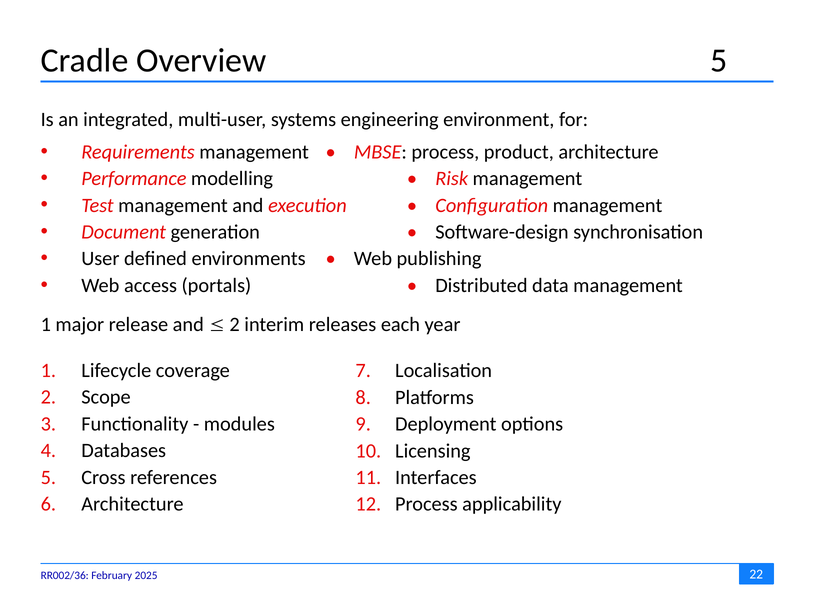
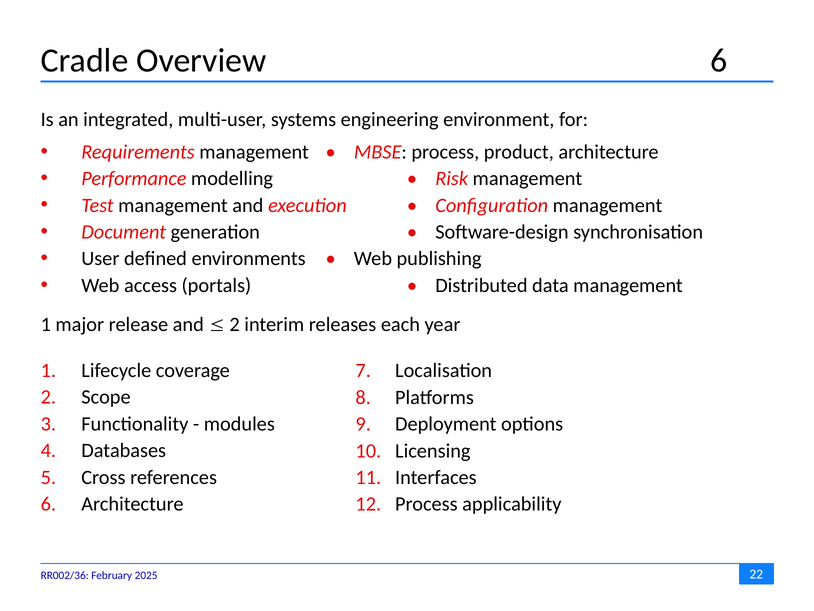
Overview 5: 5 -> 6
